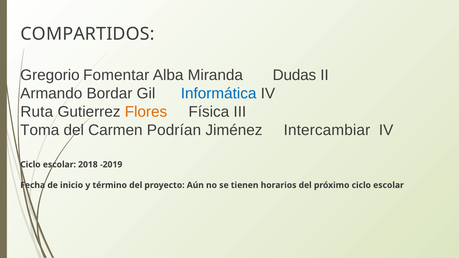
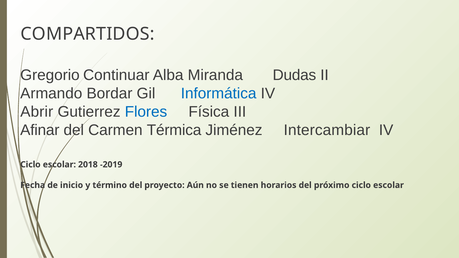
Fomentar: Fomentar -> Continuar
Ruta: Ruta -> Abrir
Flores colour: orange -> blue
Toma: Toma -> Afinar
Podrían: Podrían -> Térmica
